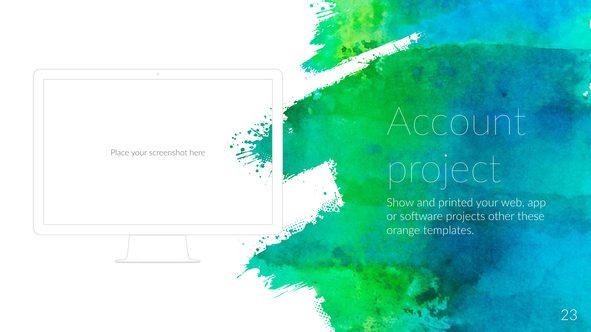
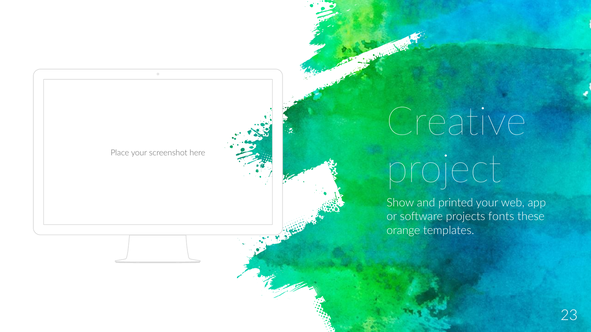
Account: Account -> Creative
other: other -> fonts
